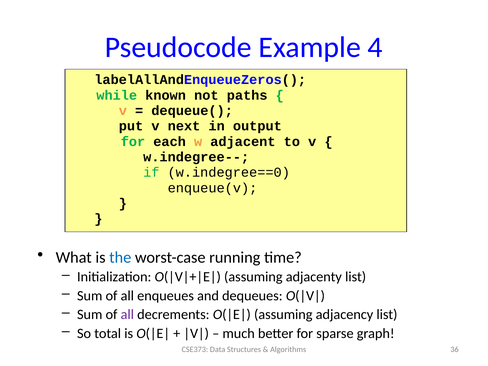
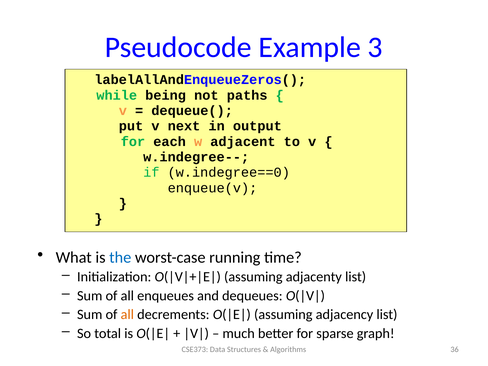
4: 4 -> 3
known: known -> being
all at (127, 315) colour: purple -> orange
